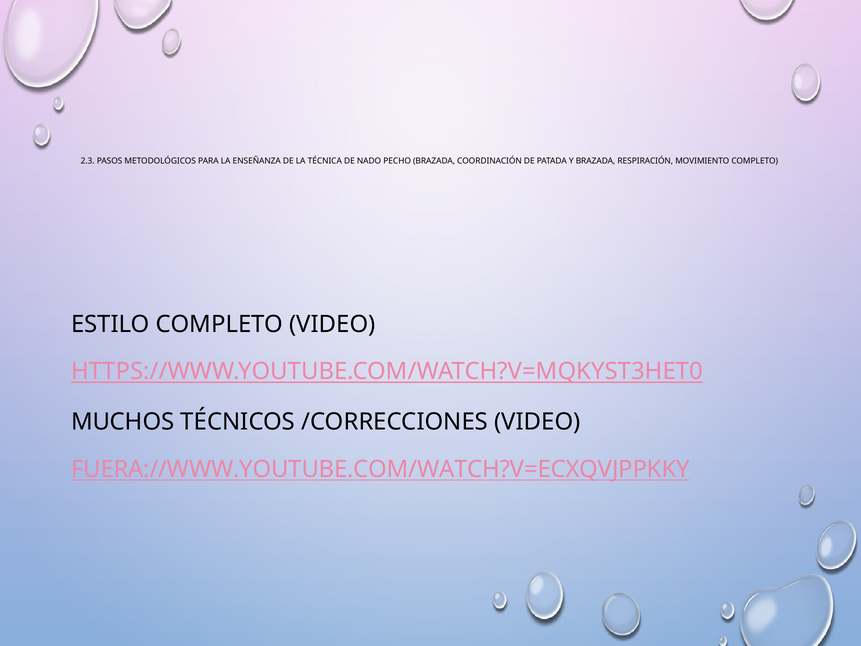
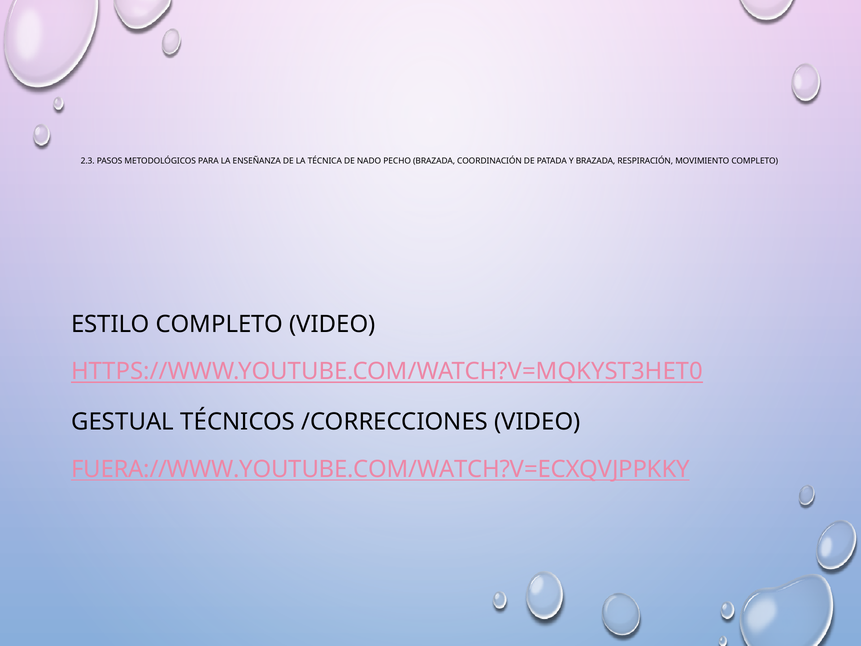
MUCHOS: MUCHOS -> GESTUAL
